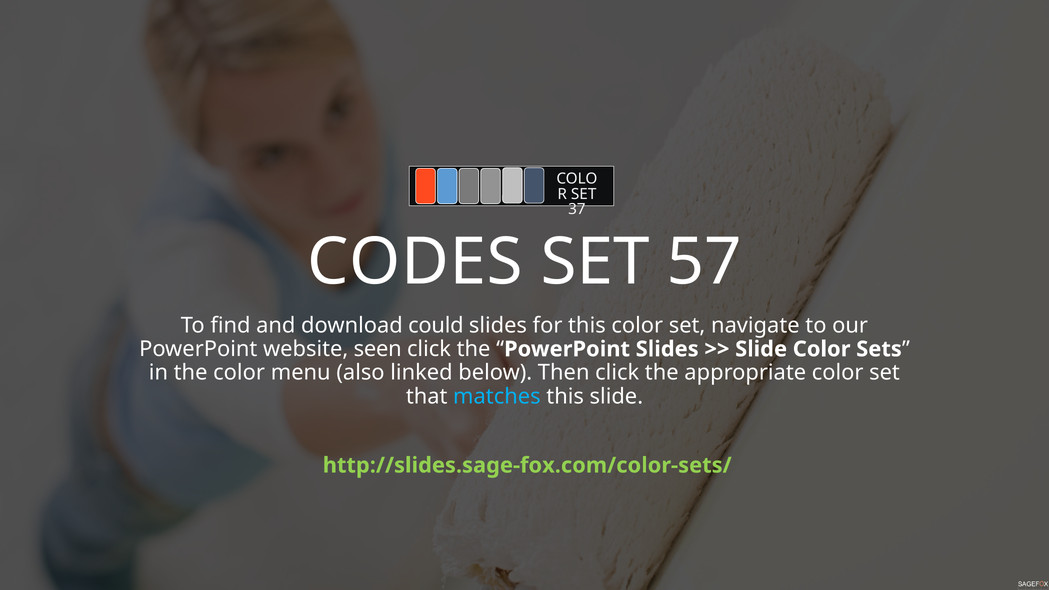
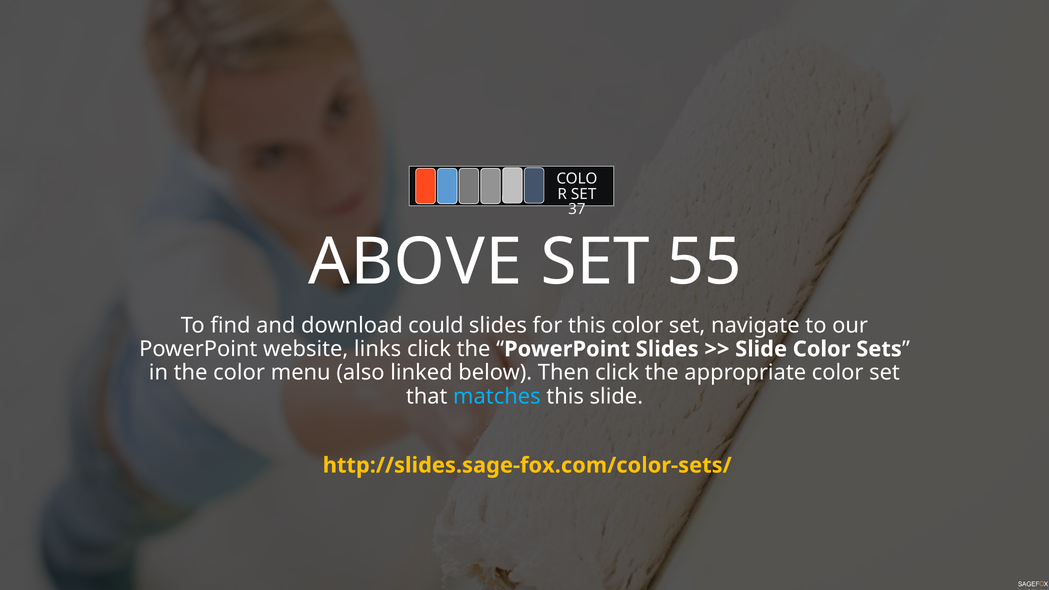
CODES: CODES -> ABOVE
57: 57 -> 55
seen: seen -> links
http://slides.sage-fox.com/color-sets/ colour: light green -> yellow
